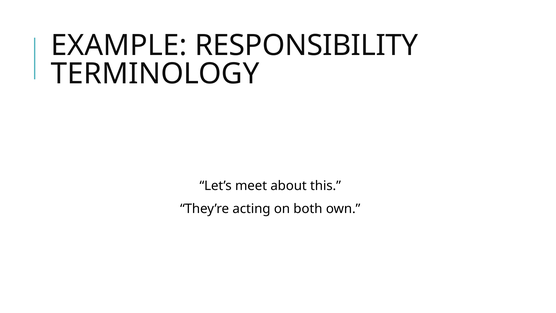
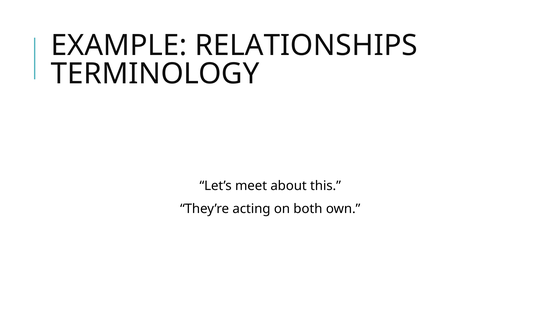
RESPONSIBILITY: RESPONSIBILITY -> RELATIONSHIPS
